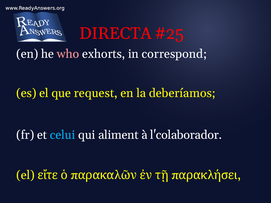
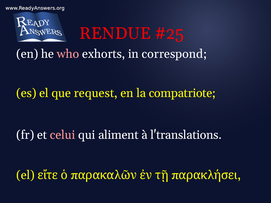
DIRECTA: DIRECTA -> RENDUE
deberíamos: deberíamos -> compatriote
celui colour: light blue -> pink
l'colaborador: l'colaborador -> l'translations
